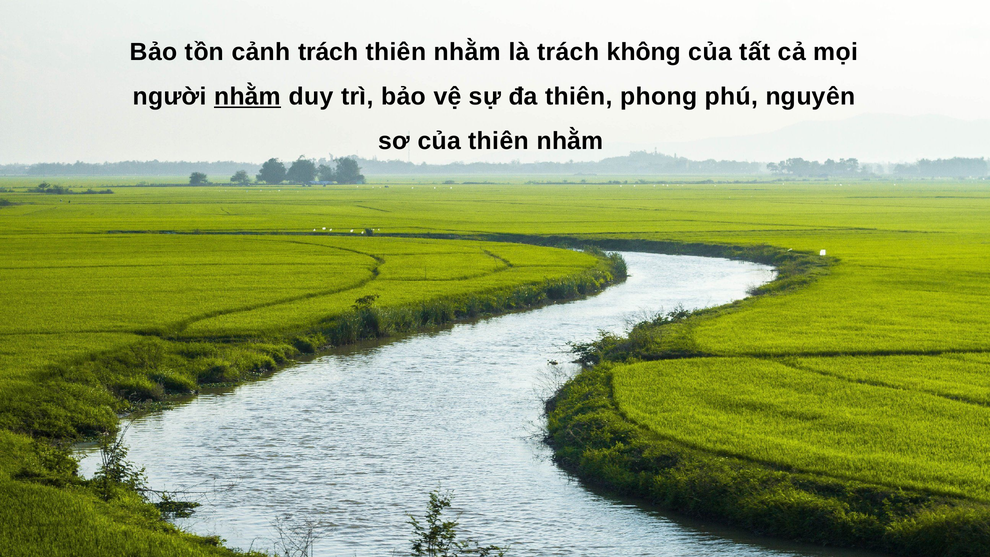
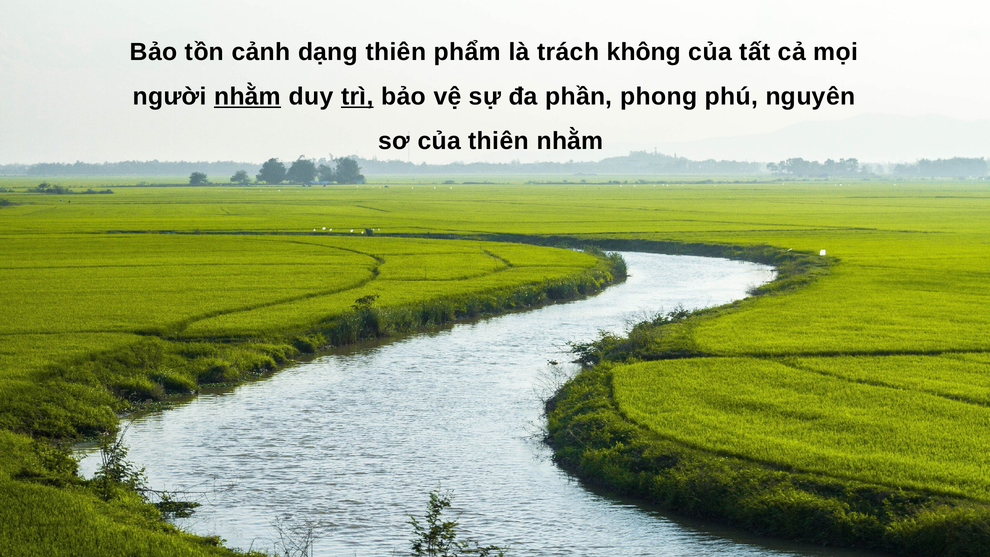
cảnh trách: trách -> dạng
nhằm at (467, 52): nhằm -> phẩm
trì underline: none -> present
đa thiên: thiên -> phần
